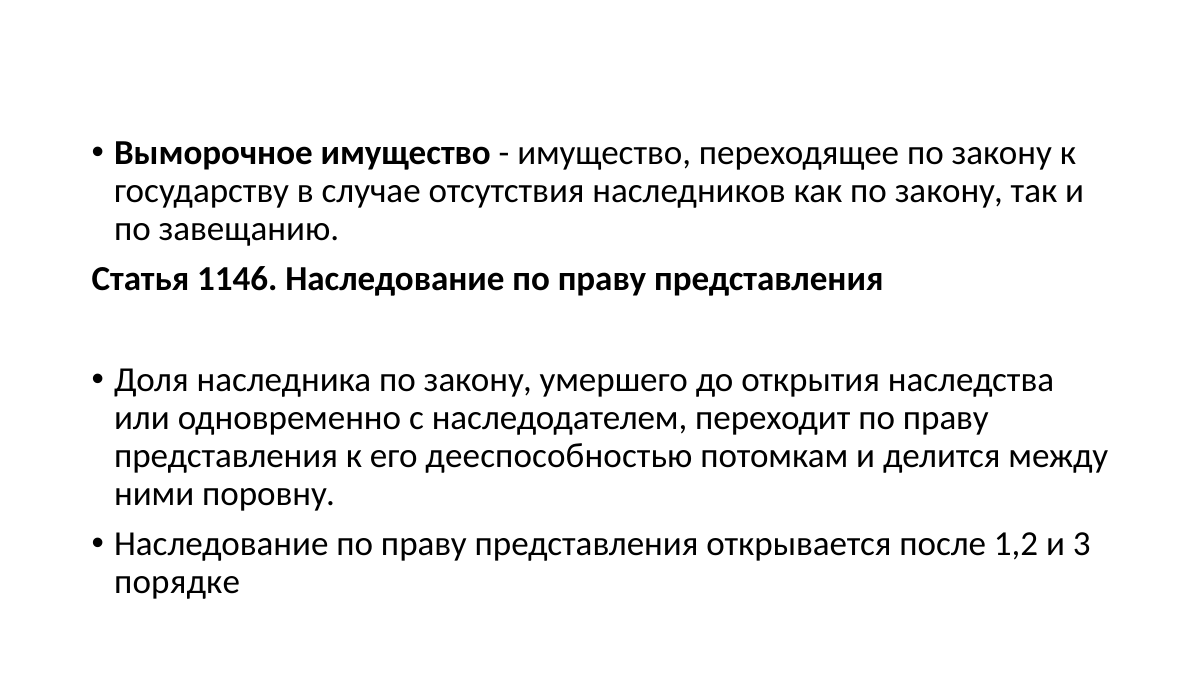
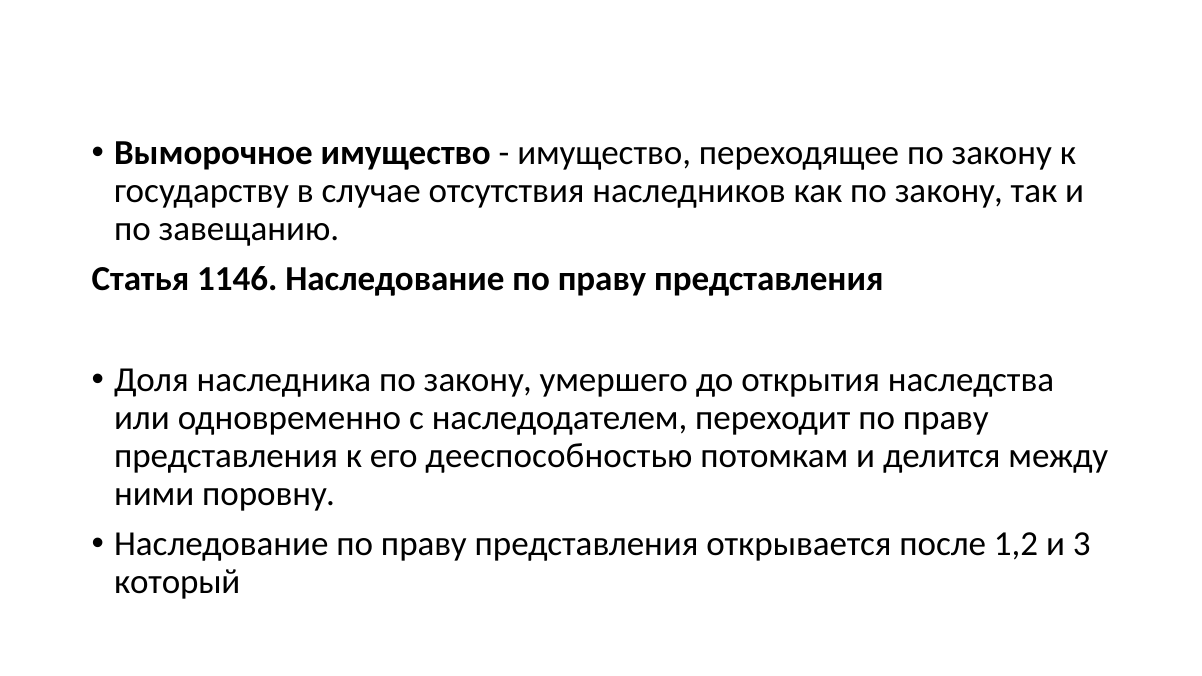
порядке: порядке -> который
